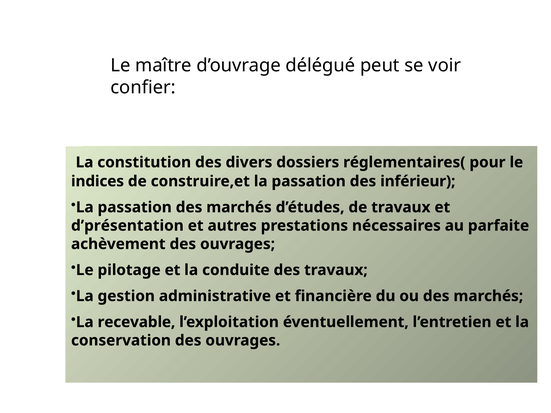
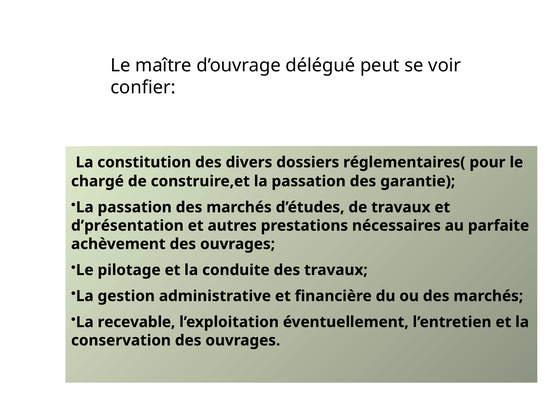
indices: indices -> chargé
inférieur: inférieur -> garantie
